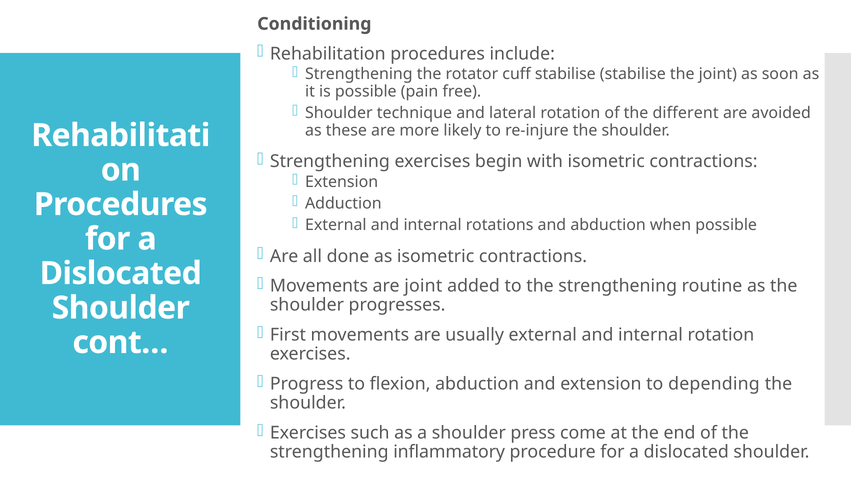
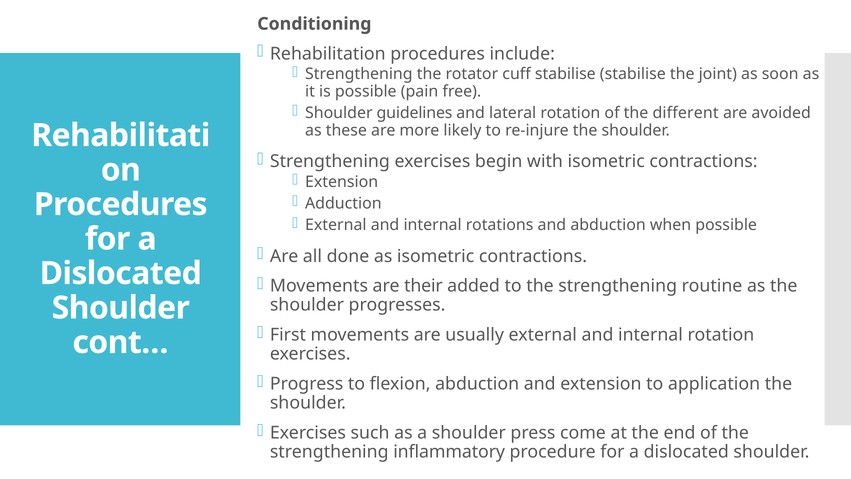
technique: technique -> guidelines
are joint: joint -> their
depending: depending -> application
